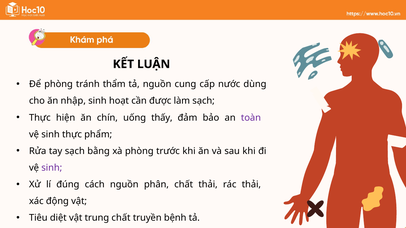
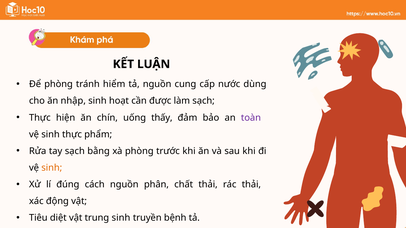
thẩm: thẩm -> hiểm
sinh at (52, 168) colour: purple -> orange
trung chất: chất -> sinh
